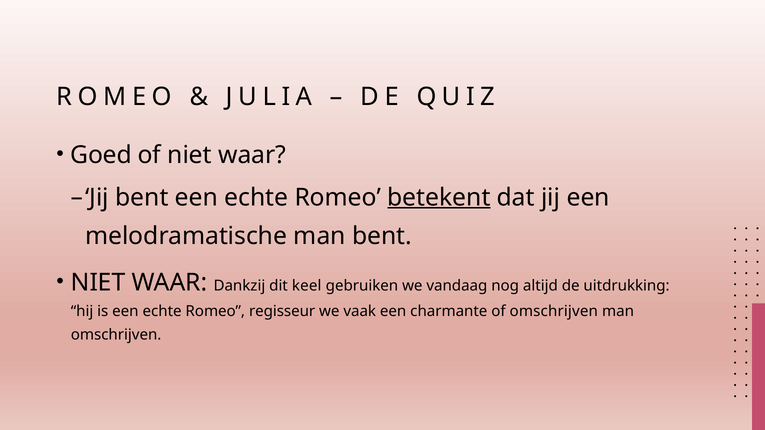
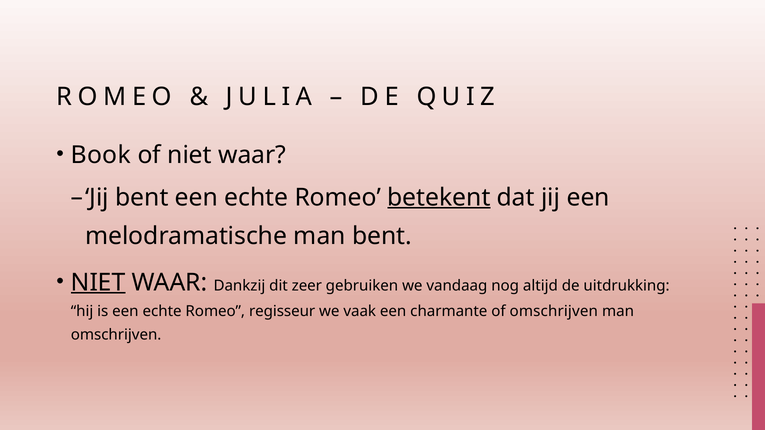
Goed: Goed -> Book
NIET at (98, 283) underline: none -> present
keel: keel -> zeer
